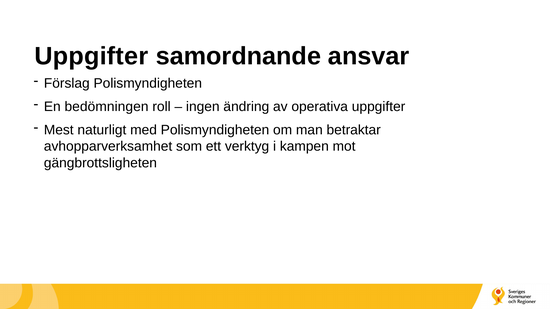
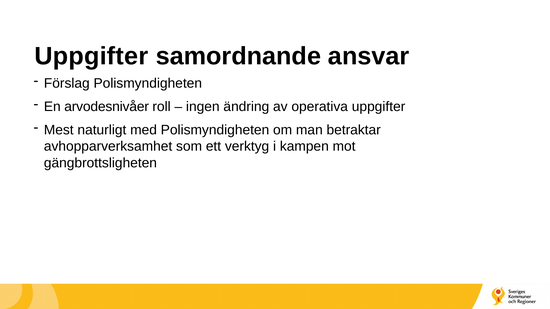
bedömningen: bedömningen -> arvodesnivåer
